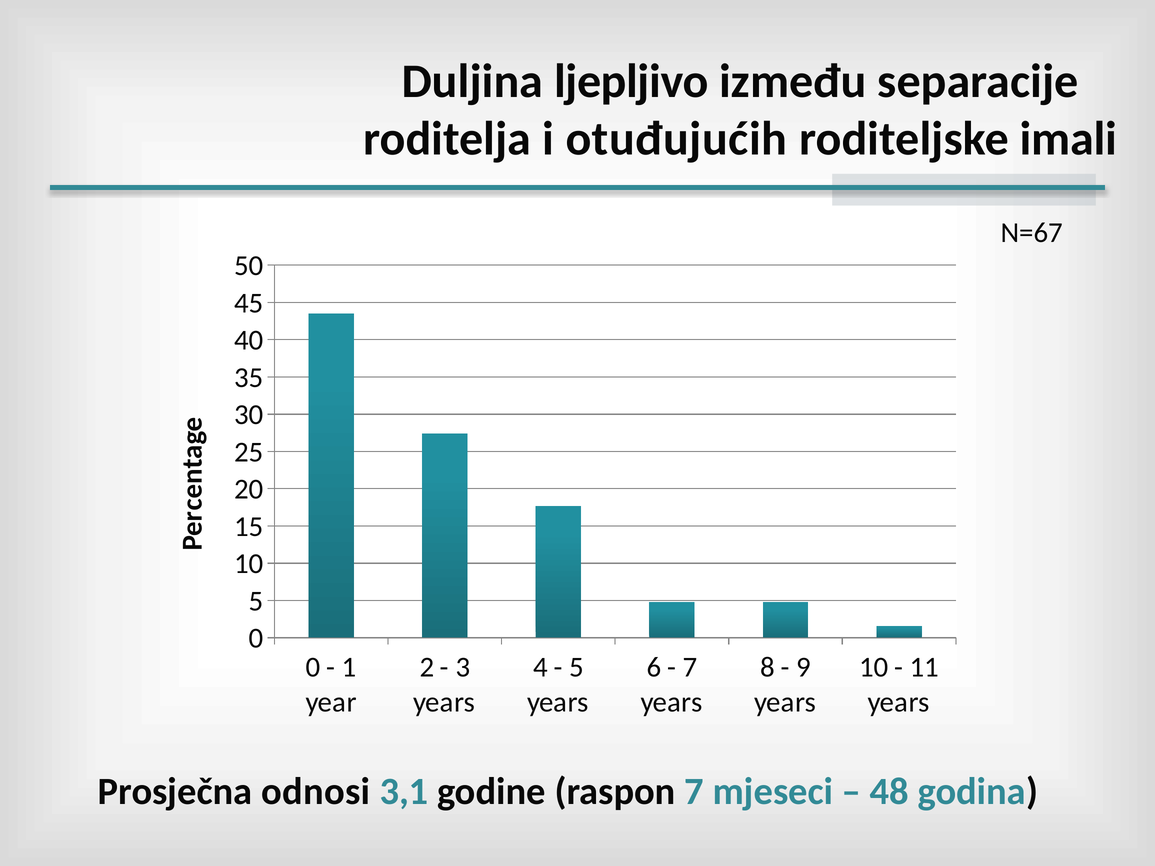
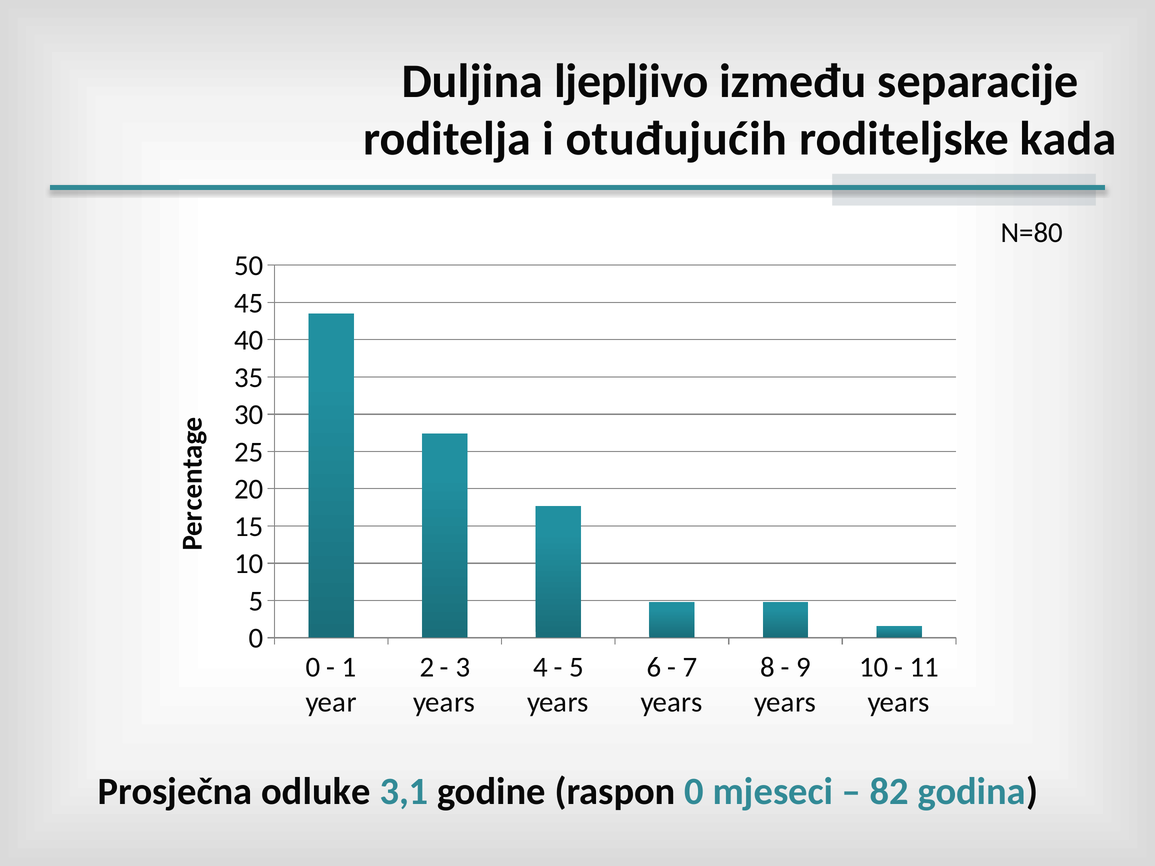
imali: imali -> kada
N=67: N=67 -> N=80
odnosi: odnosi -> odluke
raspon 7: 7 -> 0
48: 48 -> 82
